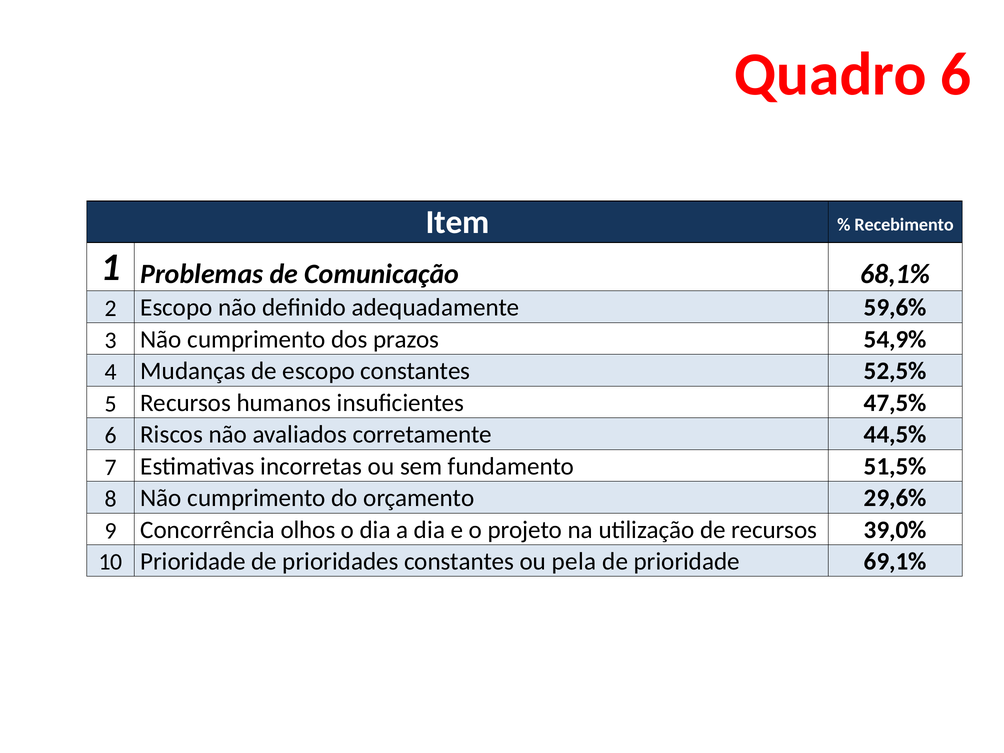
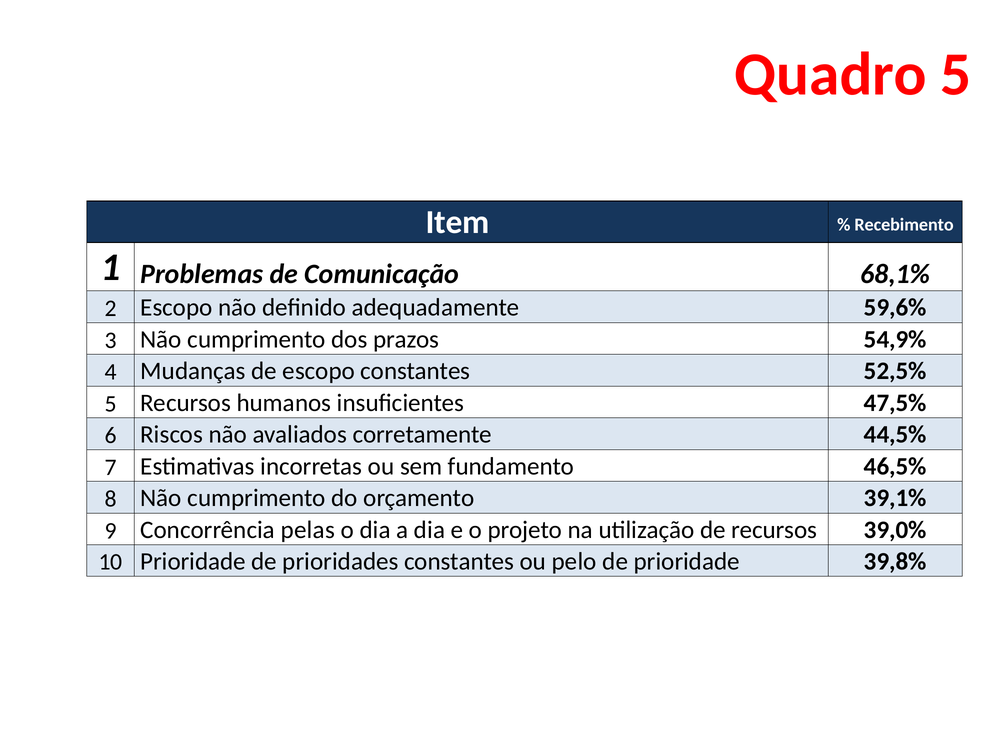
Quadro 6: 6 -> 5
51,5%: 51,5% -> 46,5%
29,6%: 29,6% -> 39,1%
olhos: olhos -> pelas
pela: pela -> pelo
69,1%: 69,1% -> 39,8%
